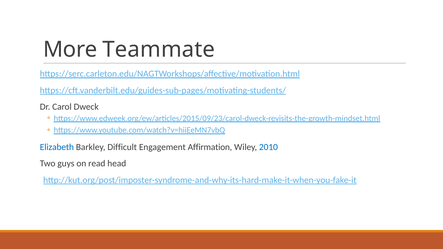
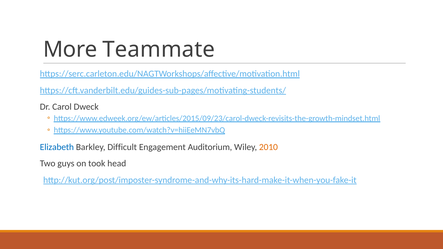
Affirmation: Affirmation -> Auditorium
2010 colour: blue -> orange
read: read -> took
